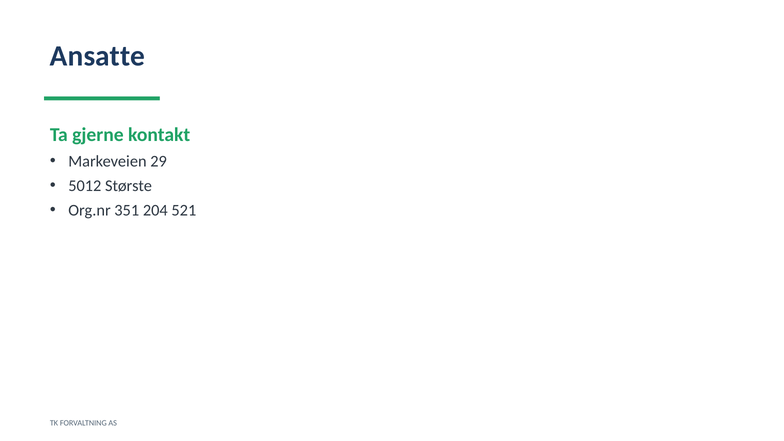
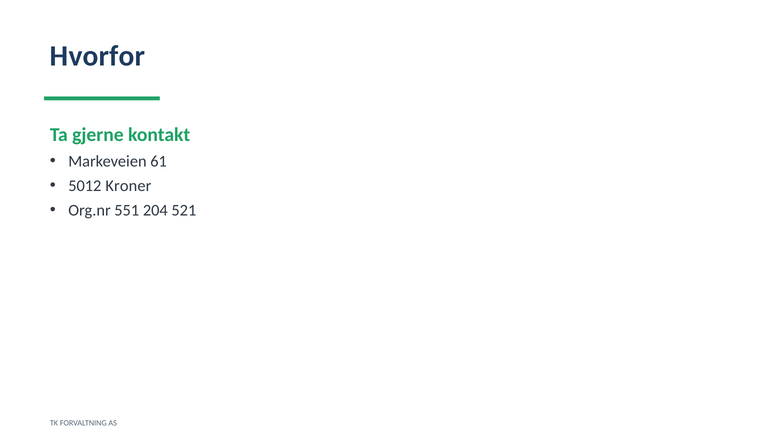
Ansatte: Ansatte -> Hvorfor
29: 29 -> 61
Største: Største -> Kroner
351: 351 -> 551
